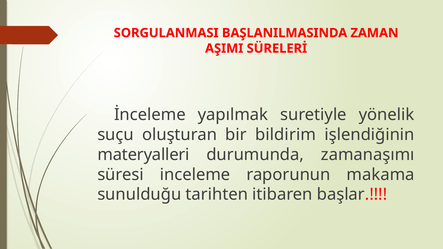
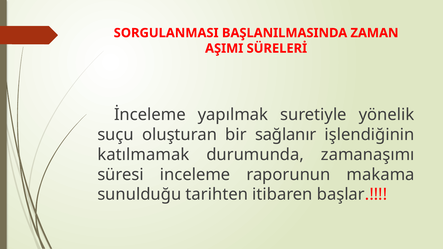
bildirim: bildirim -> sağlanır
materyalleri: materyalleri -> katılmamak
